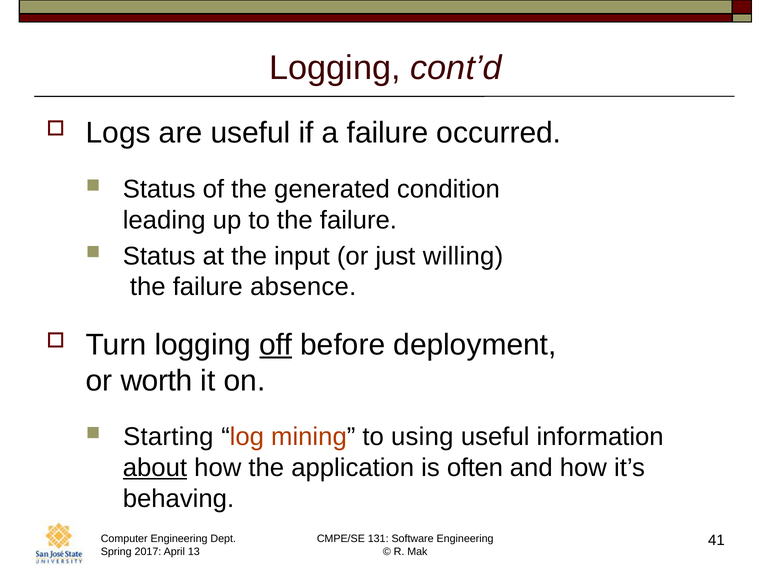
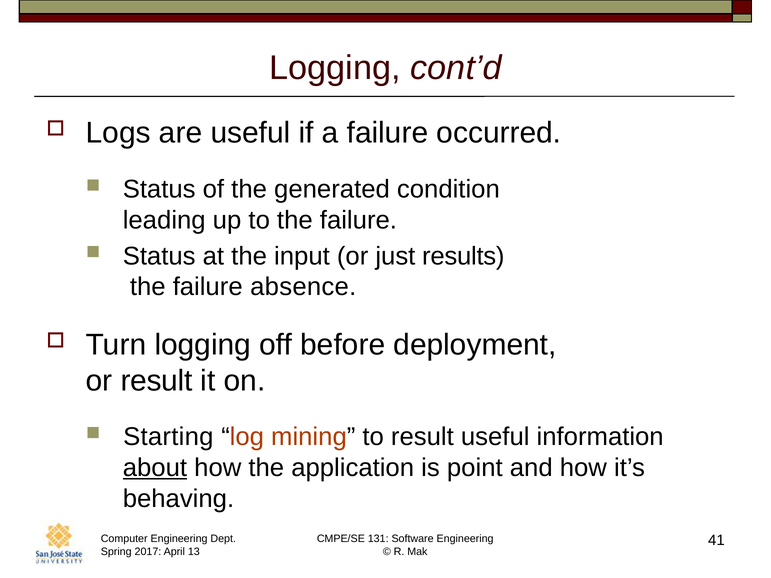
willing: willing -> results
off underline: present -> none
or worth: worth -> result
to using: using -> result
often: often -> point
